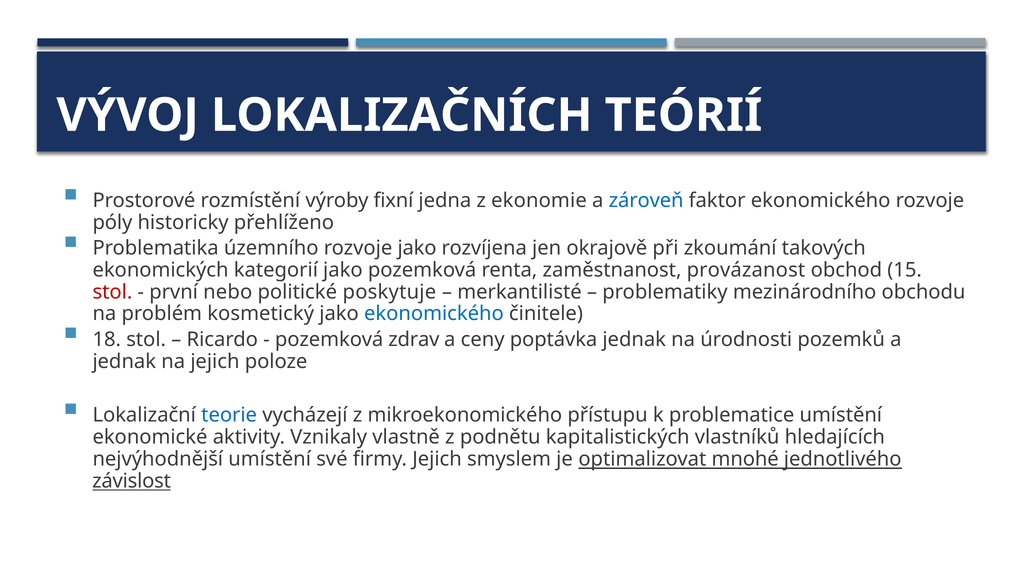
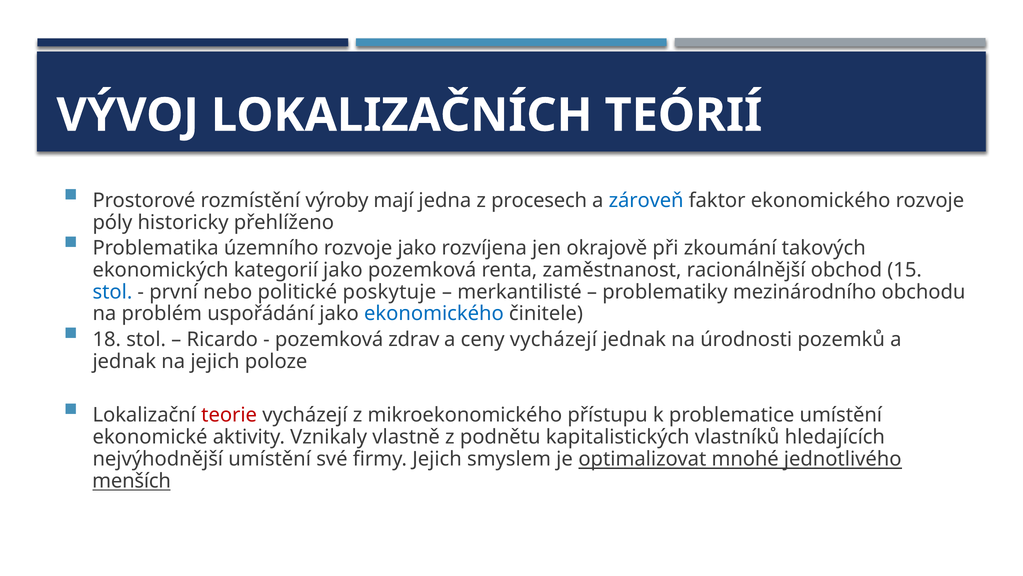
fixní: fixní -> mají
ekonomie: ekonomie -> procesech
provázanost: provázanost -> racionálnější
stol at (112, 292) colour: red -> blue
kosmetický: kosmetický -> uspořádání
ceny poptávka: poptávka -> vycházejí
teorie colour: blue -> red
závislost: závislost -> menších
